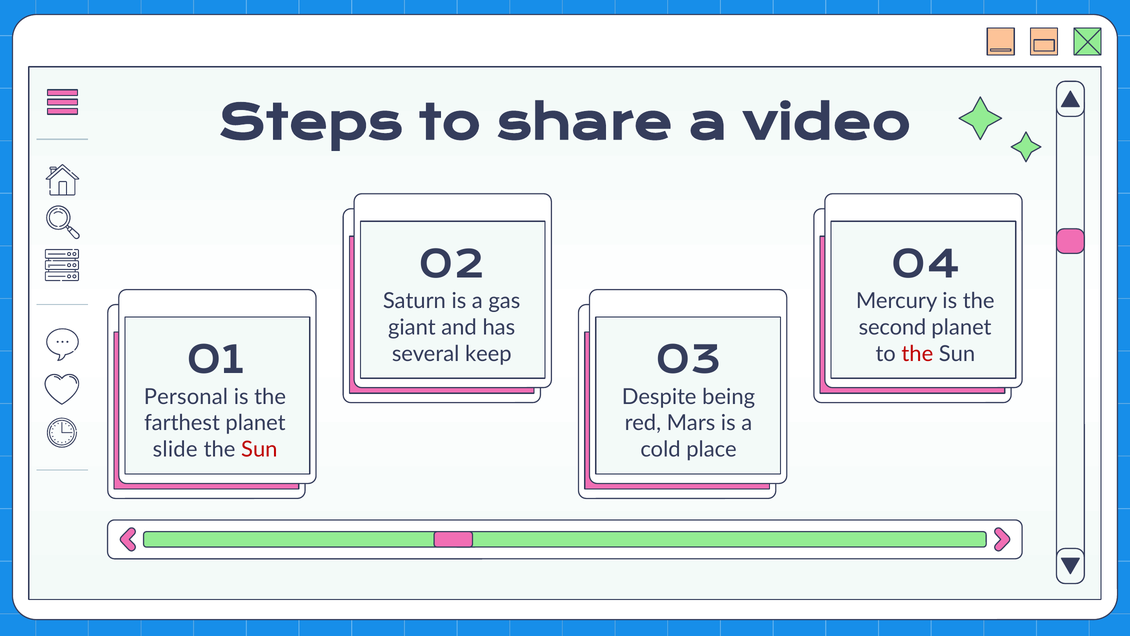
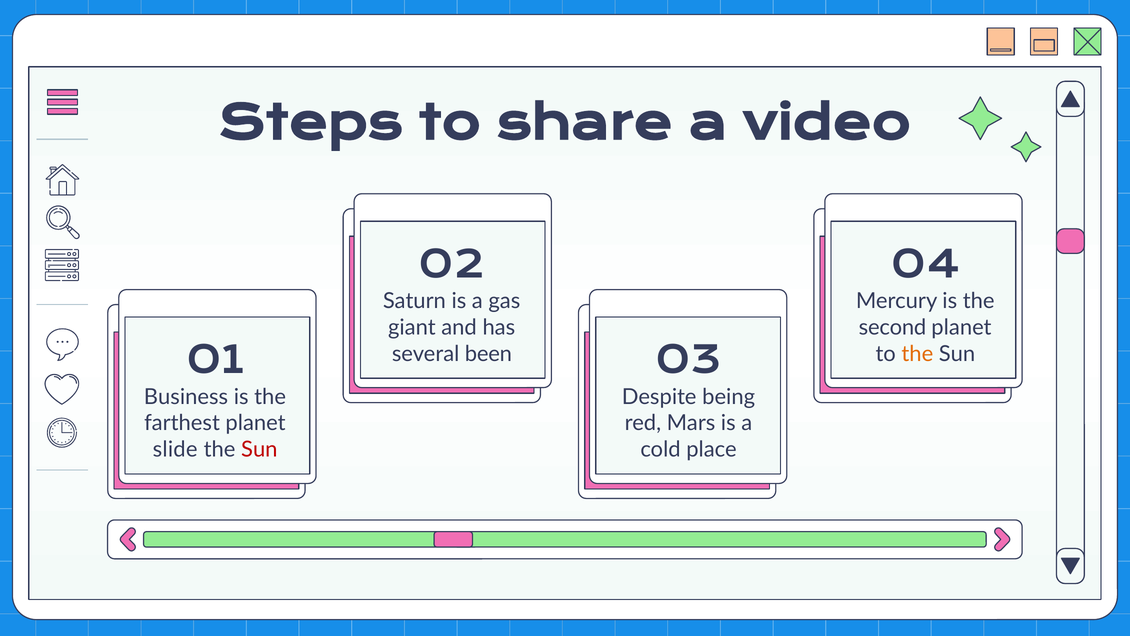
keep: keep -> been
the at (917, 354) colour: red -> orange
Personal: Personal -> Business
